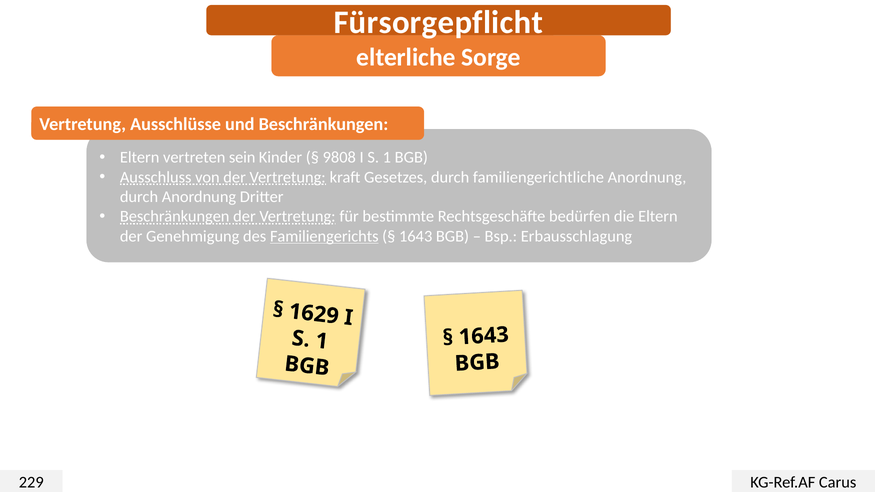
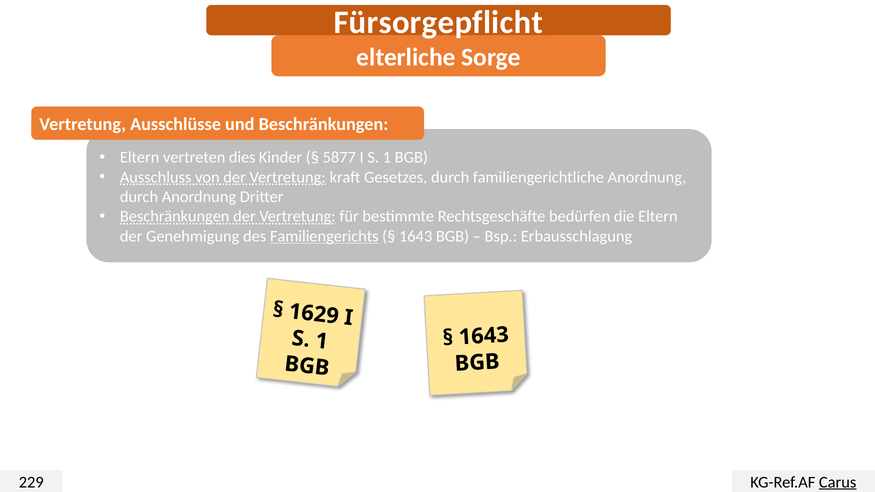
sein: sein -> dies
9808: 9808 -> 5877
Carus underline: none -> present
